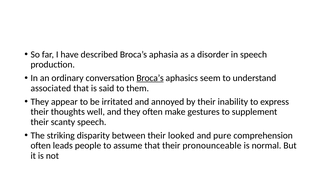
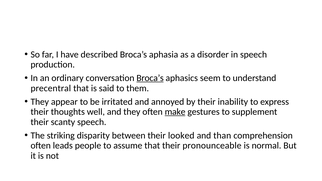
associated: associated -> precentral
make underline: none -> present
pure: pure -> than
